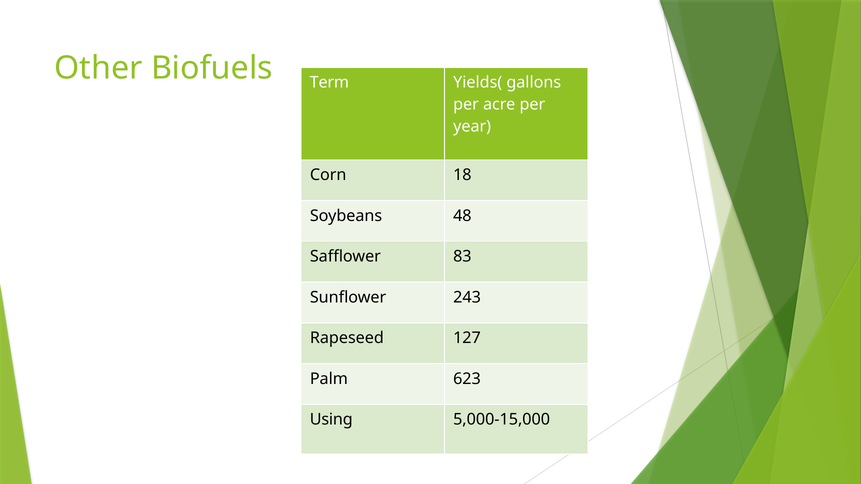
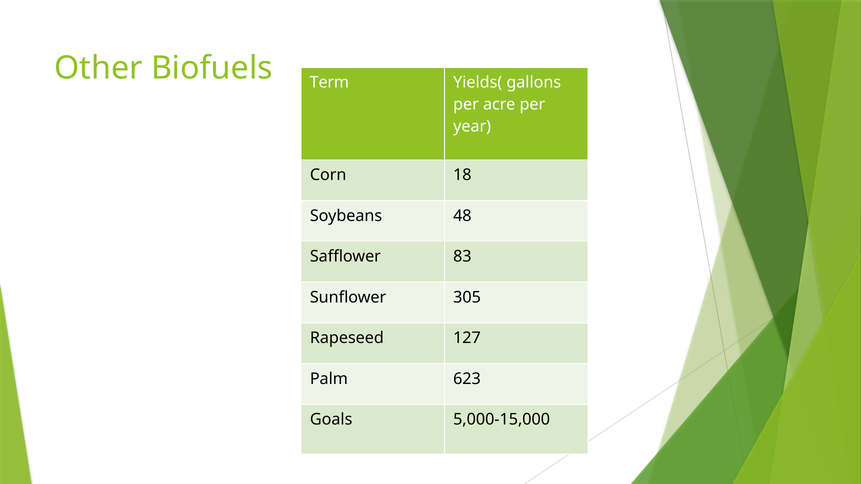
243: 243 -> 305
Using: Using -> Goals
